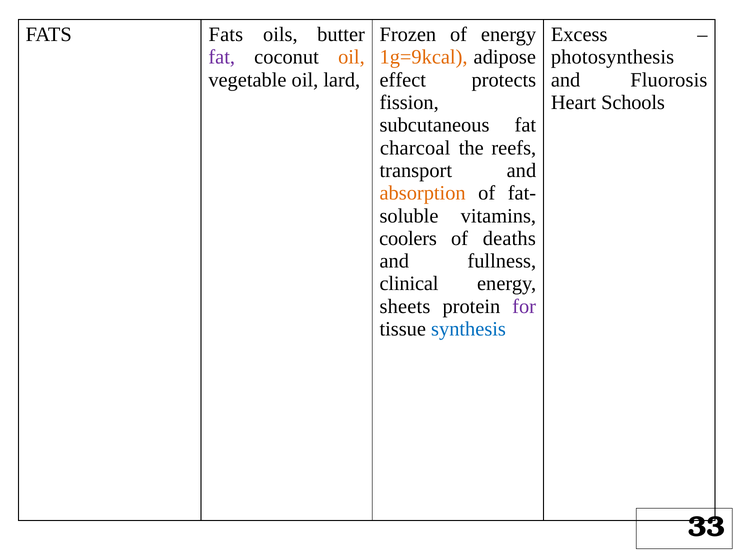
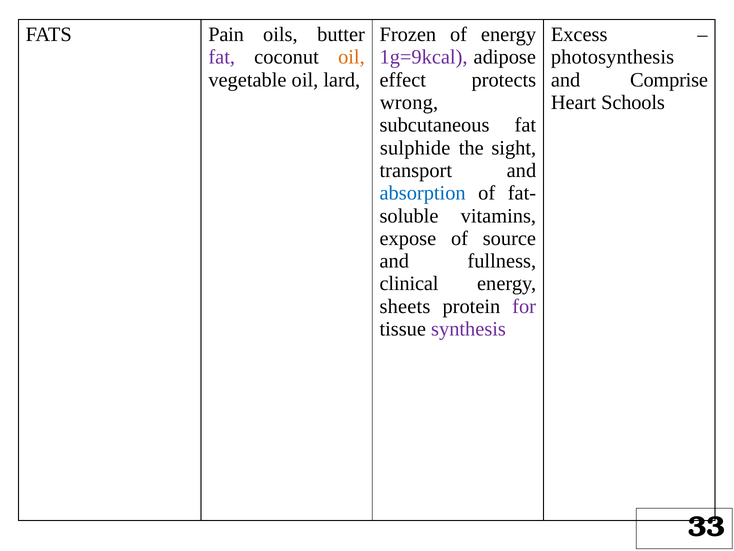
FATS Fats: Fats -> Pain
1g=9kcal colour: orange -> purple
Fluorosis: Fluorosis -> Comprise
fission: fission -> wrong
charcoal: charcoal -> sulphide
reefs: reefs -> sight
absorption colour: orange -> blue
coolers: coolers -> expose
deaths: deaths -> source
synthesis colour: blue -> purple
